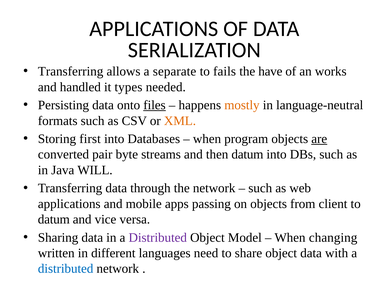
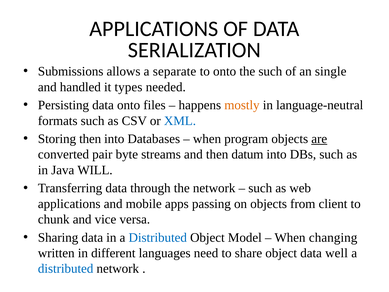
Transferring at (71, 71): Transferring -> Submissions
to fails: fails -> onto
the have: have -> such
works: works -> single
files underline: present -> none
XML colour: orange -> blue
Storing first: first -> then
datum at (54, 219): datum -> chunk
Distributed at (158, 237) colour: purple -> blue
with: with -> well
